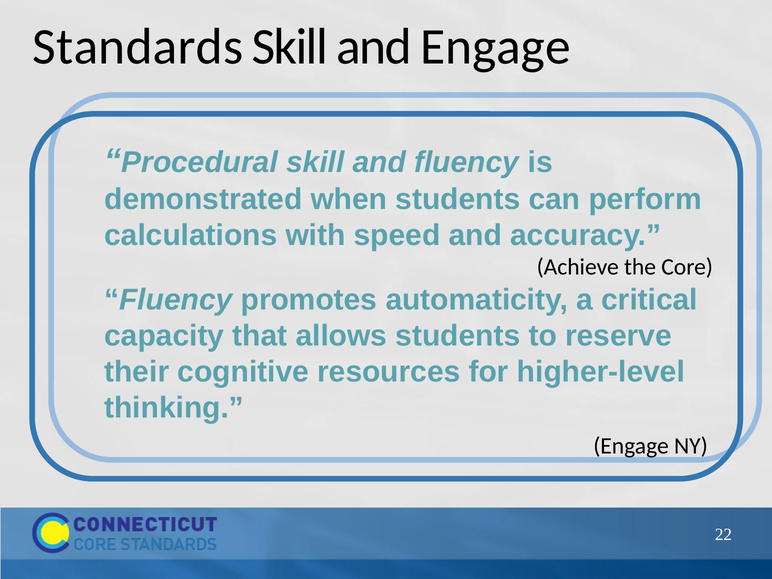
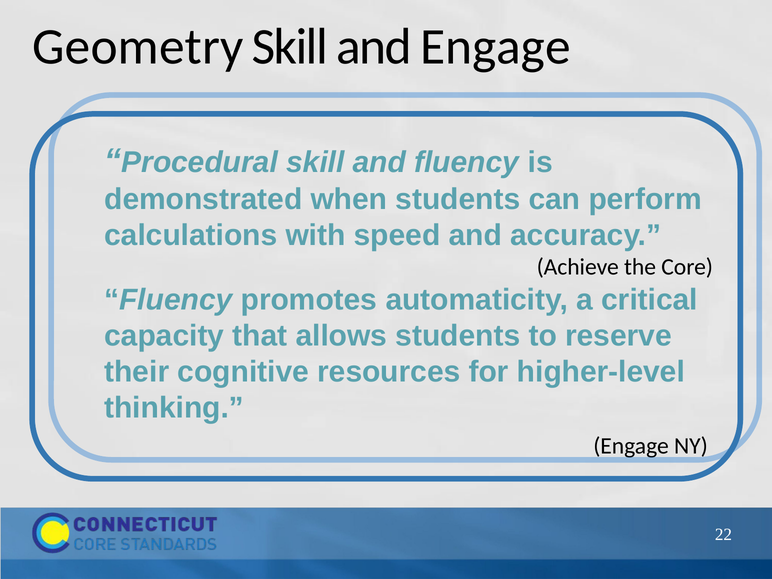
Standards: Standards -> Geometry
